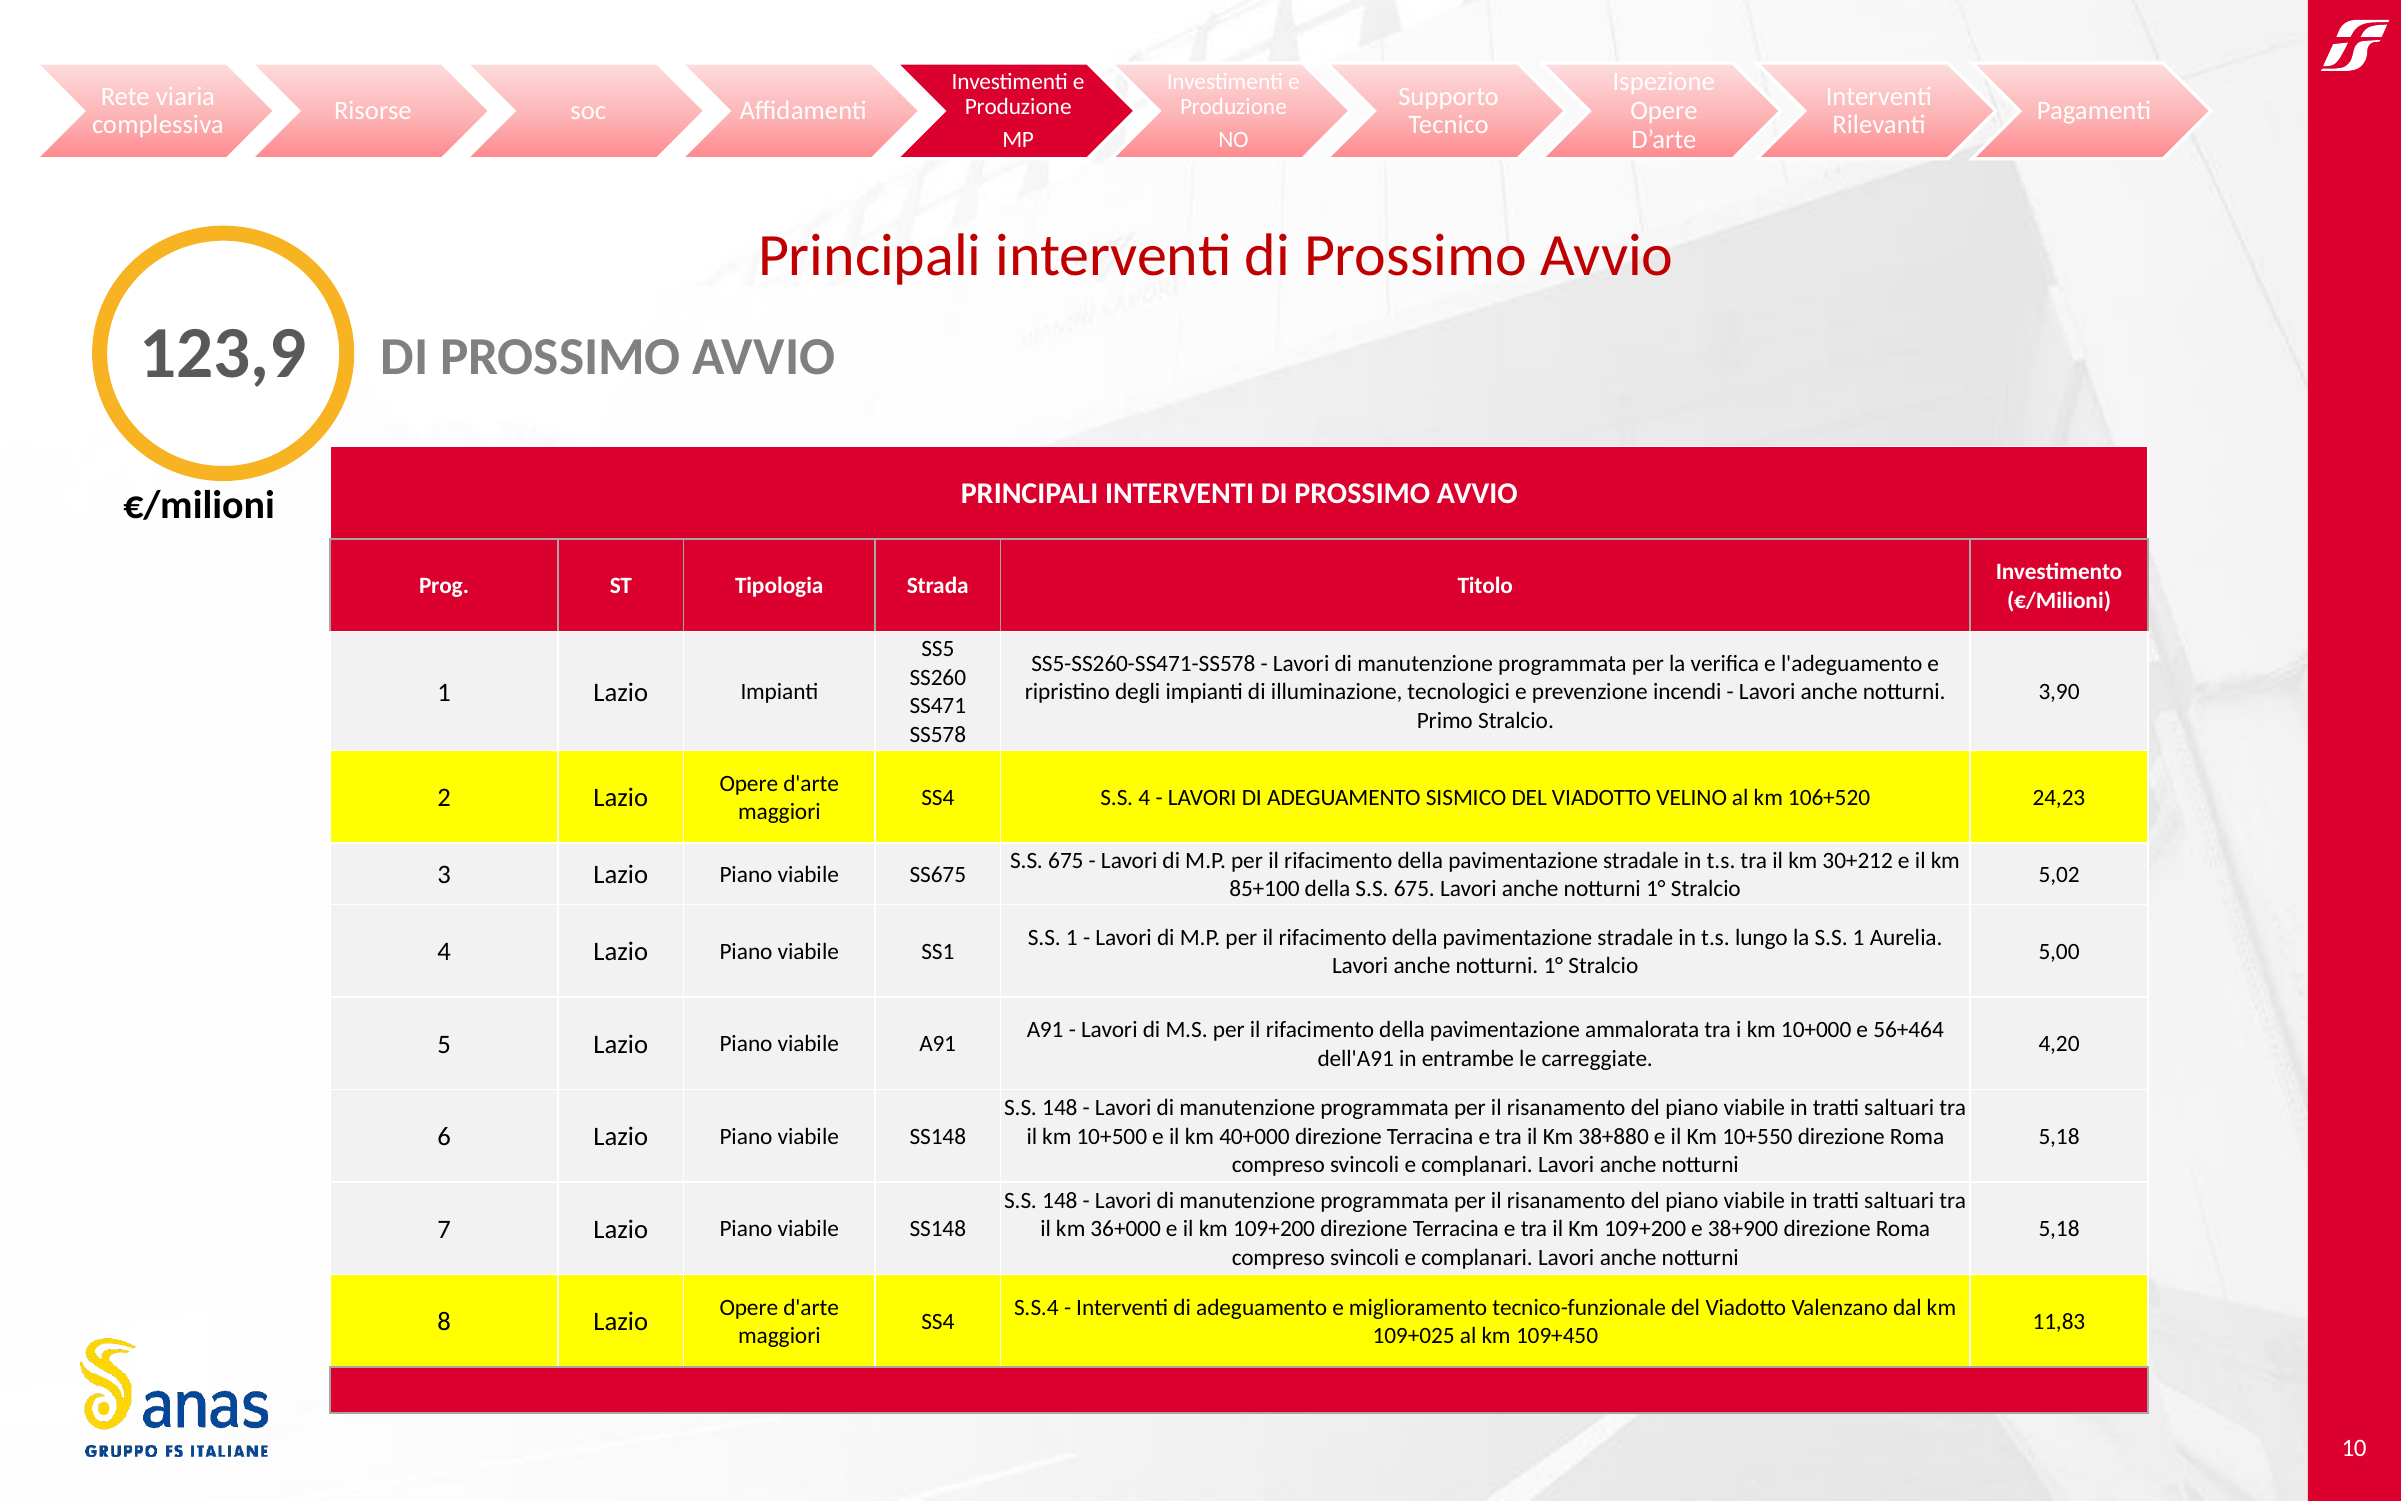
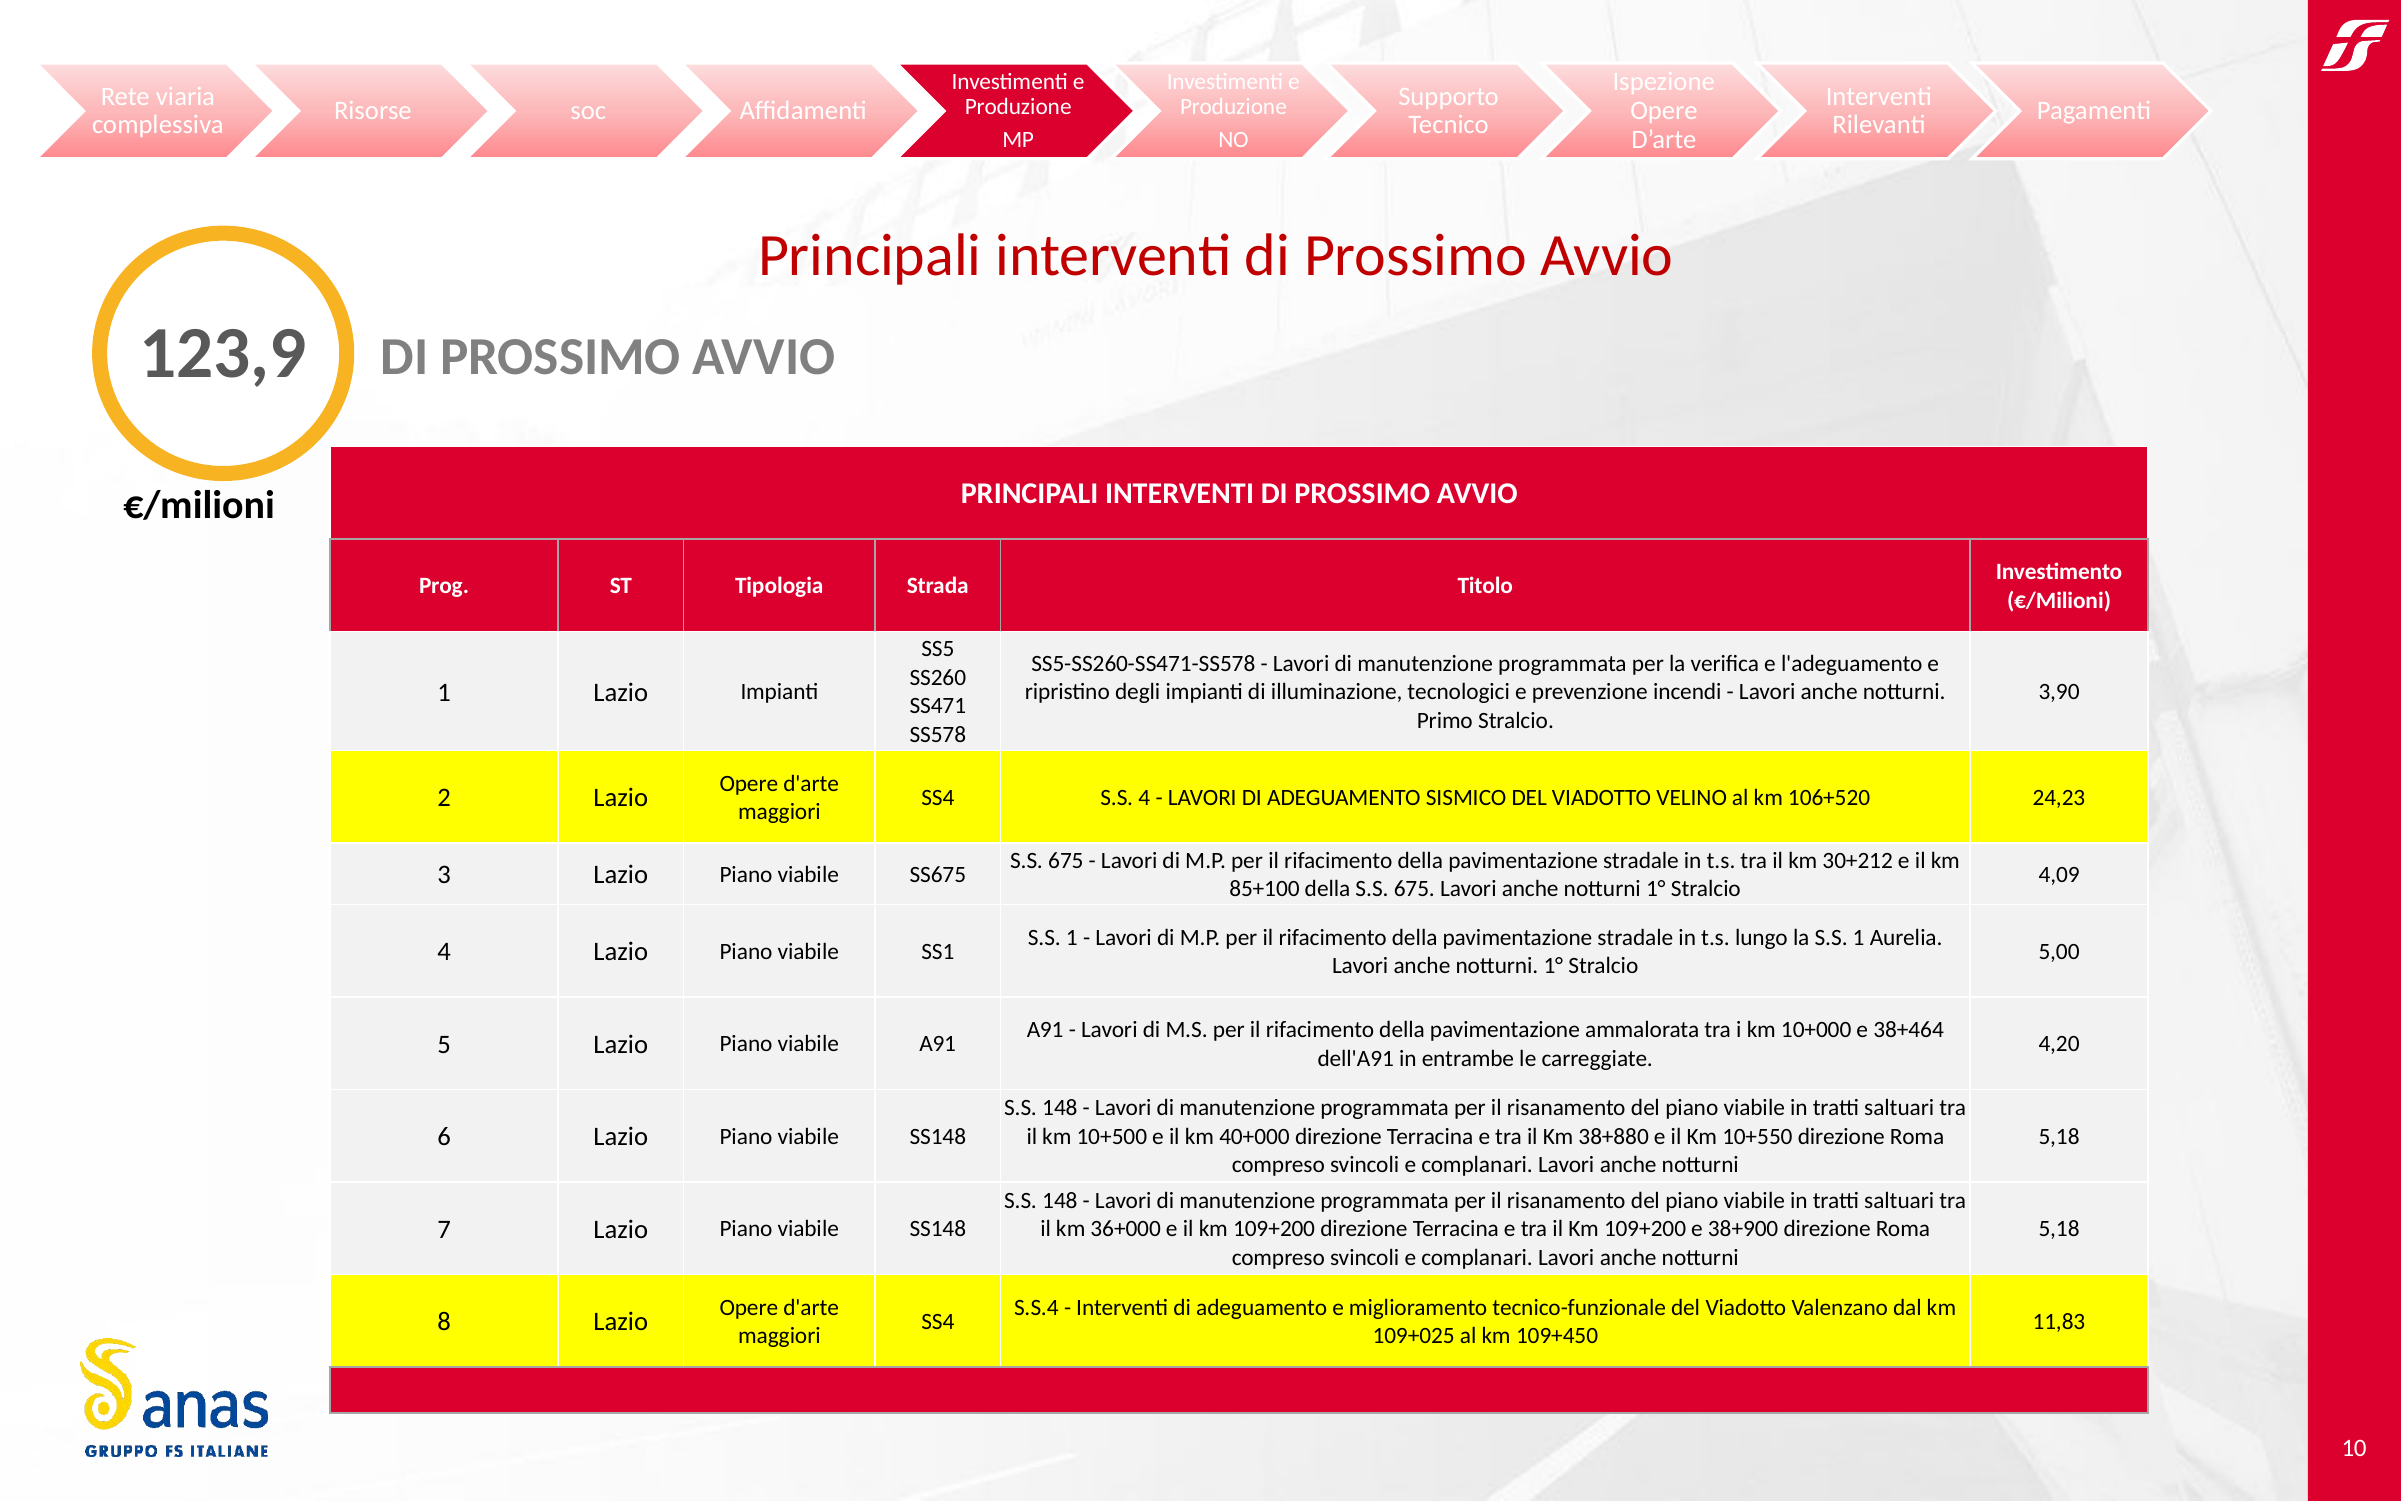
5,02: 5,02 -> 4,09
56+464: 56+464 -> 38+464
